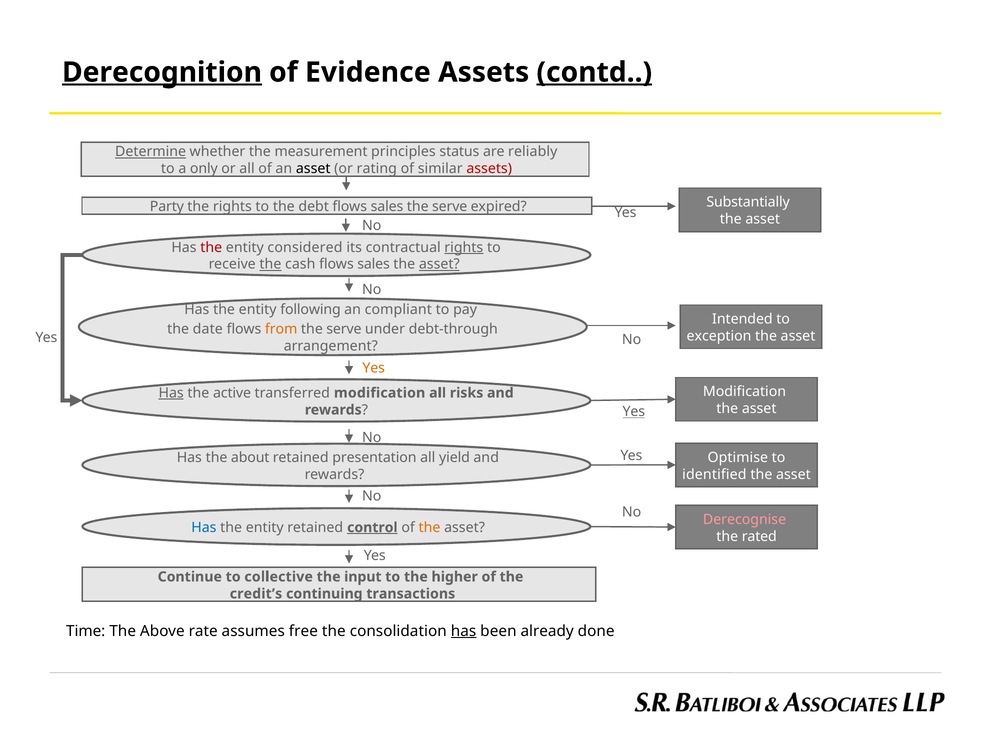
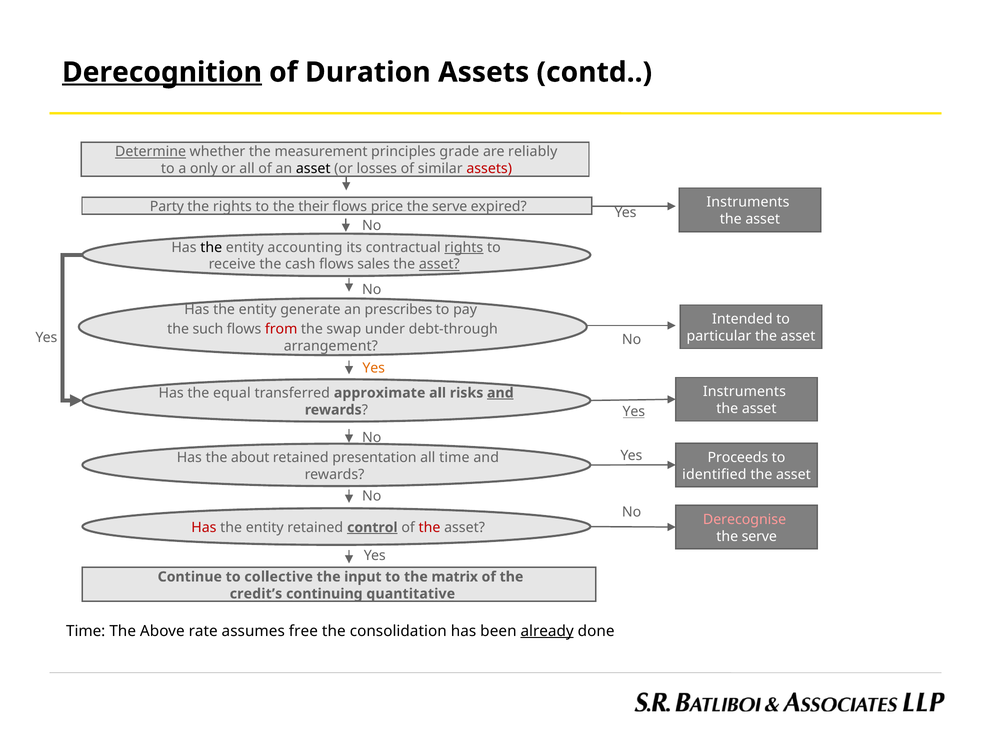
Evidence: Evidence -> Duration
contd underline: present -> none
status: status -> grade
rating: rating -> losses
Substantially at (748, 202): Substantially -> Instruments
debt: debt -> their
sales at (387, 207): sales -> price
the at (211, 247) colour: red -> black
considered: considered -> accounting
the at (270, 264) underline: present -> none
following: following -> generate
compliant: compliant -> prescribes
date: date -> such
from colour: orange -> red
serve at (344, 329): serve -> swap
exception: exception -> particular
Modification at (745, 391): Modification -> Instruments
Has at (171, 393) underline: present -> none
active: active -> equal
transferred modification: modification -> approximate
and at (500, 393) underline: none -> present
all yield: yield -> time
Optimise: Optimise -> Proceeds
Has at (204, 527) colour: blue -> red
the at (429, 527) colour: orange -> red
rated at (759, 536): rated -> serve
higher: higher -> matrix
transactions: transactions -> quantitative
has at (464, 630) underline: present -> none
already underline: none -> present
